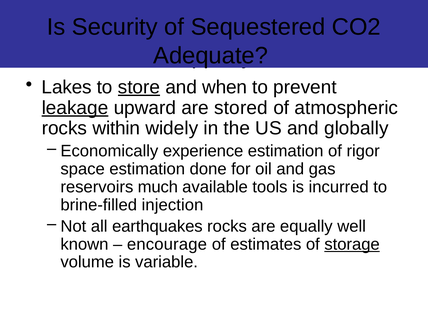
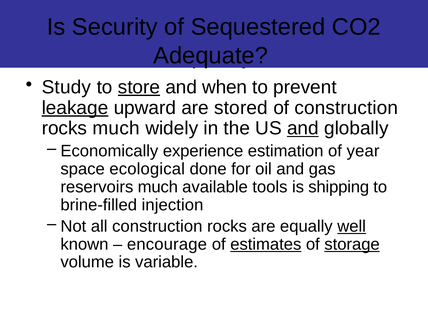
Lakes: Lakes -> Study
of atmospheric: atmospheric -> construction
rocks within: within -> much
and at (303, 128) underline: none -> present
rigor: rigor -> year
space estimation: estimation -> ecological
incurred: incurred -> shipping
all earthquakes: earthquakes -> construction
well underline: none -> present
estimates underline: none -> present
